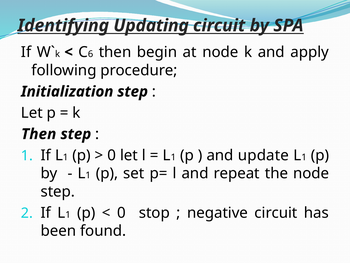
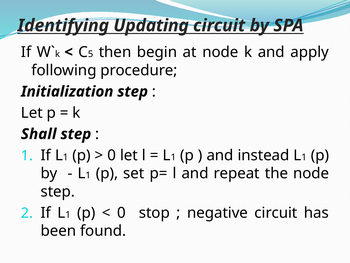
6: 6 -> 5
Then at (39, 134): Then -> Shall
update: update -> instead
